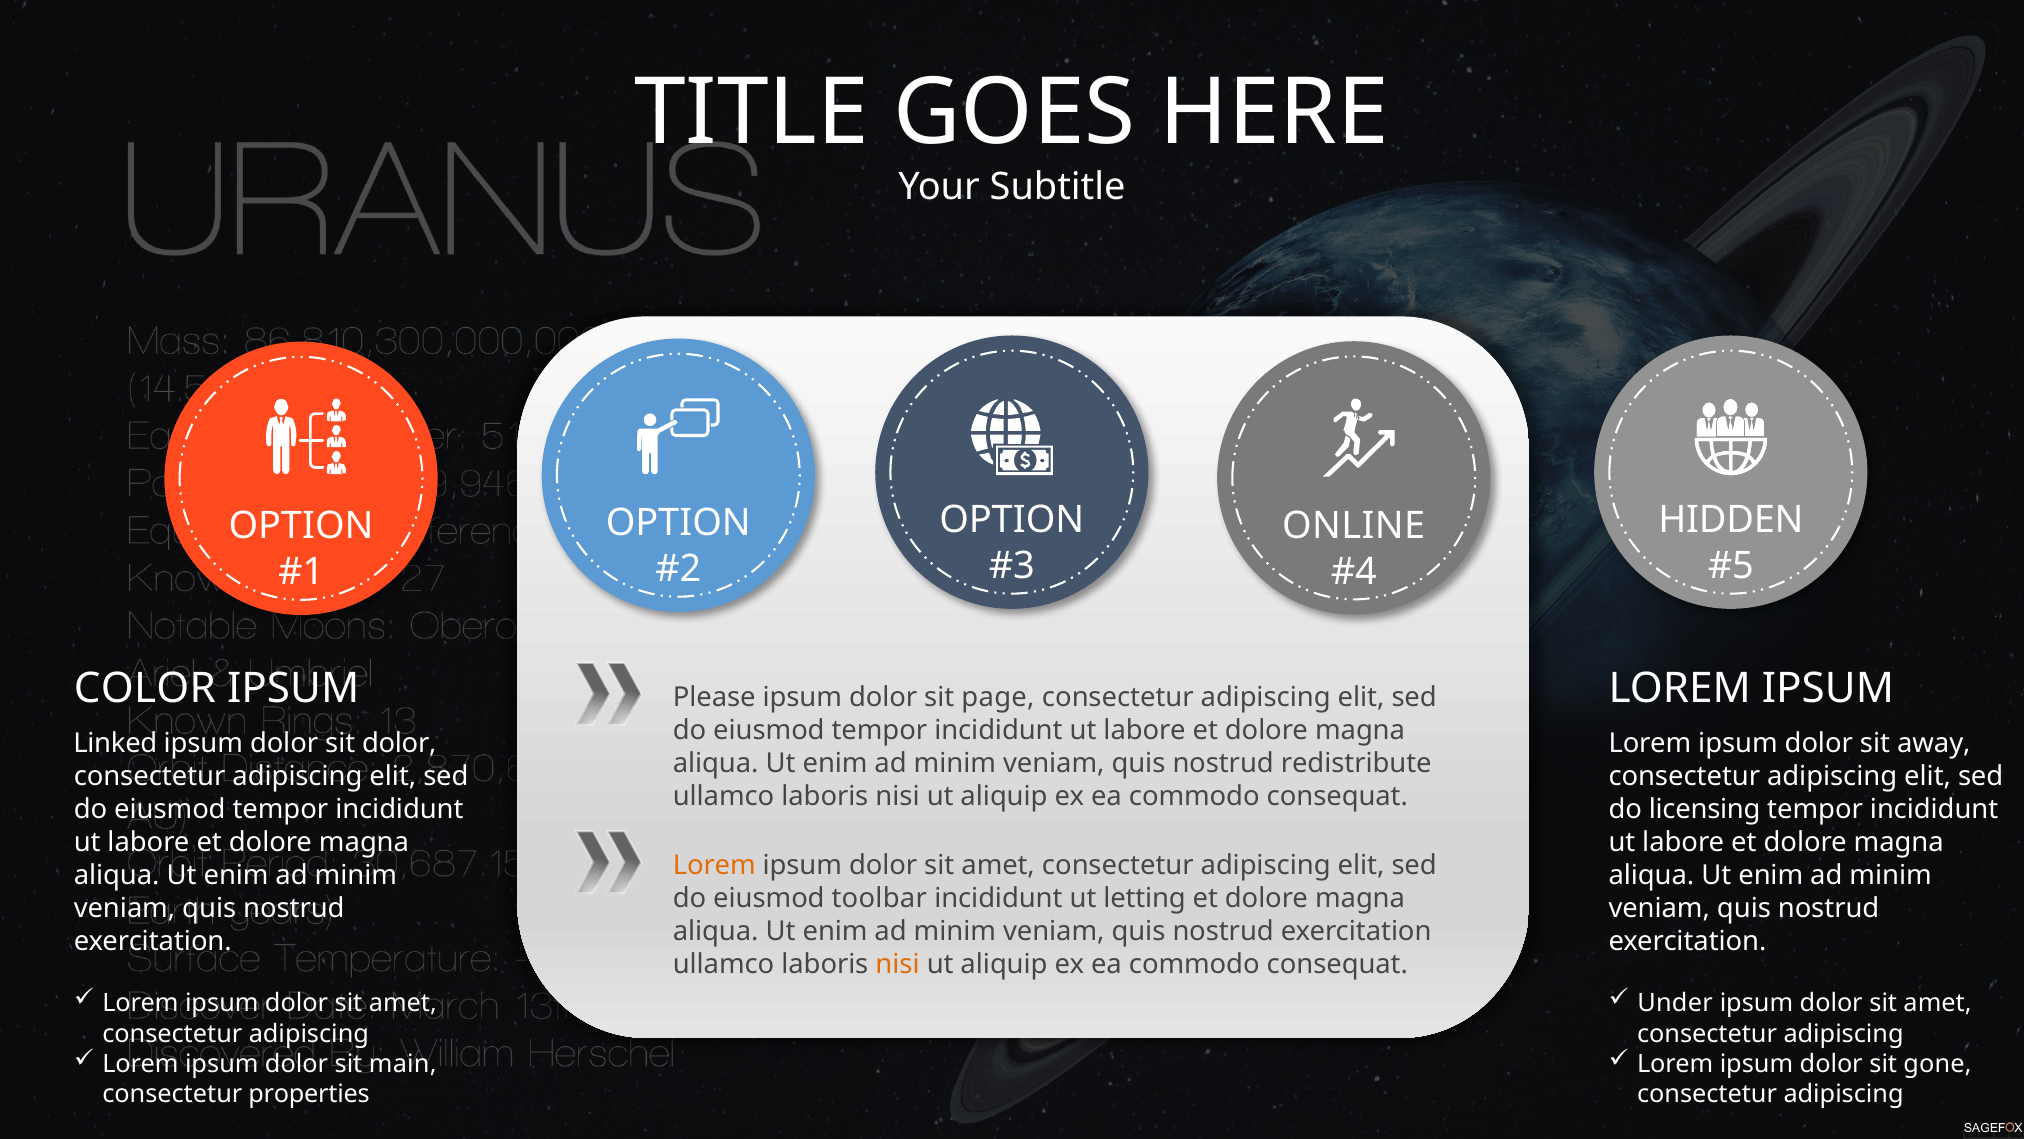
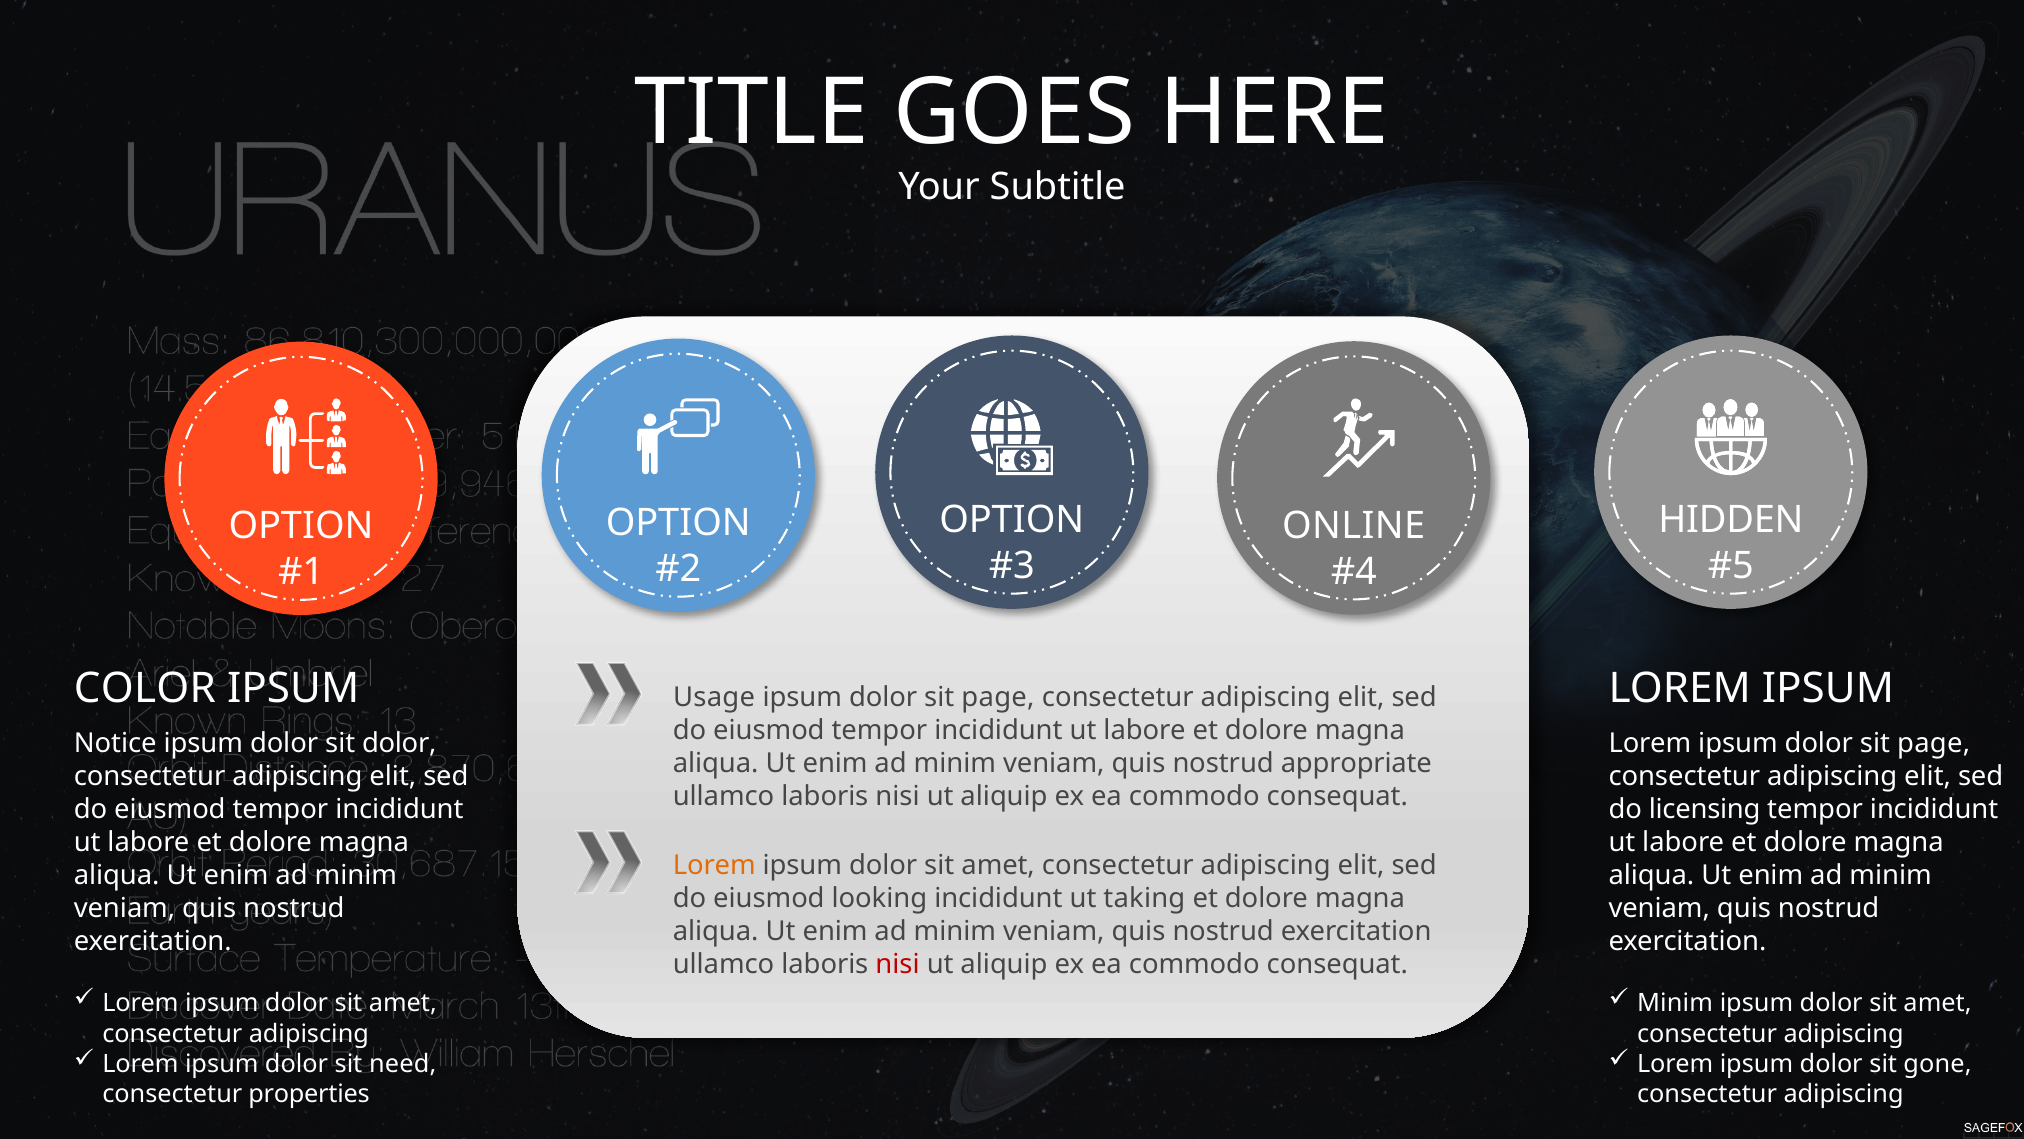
Please: Please -> Usage
Linked: Linked -> Notice
away at (1934, 743): away -> page
redistribute: redistribute -> appropriate
toolbar: toolbar -> looking
letting: letting -> taking
nisi at (898, 964) colour: orange -> red
Under at (1675, 1003): Under -> Minim
main: main -> need
